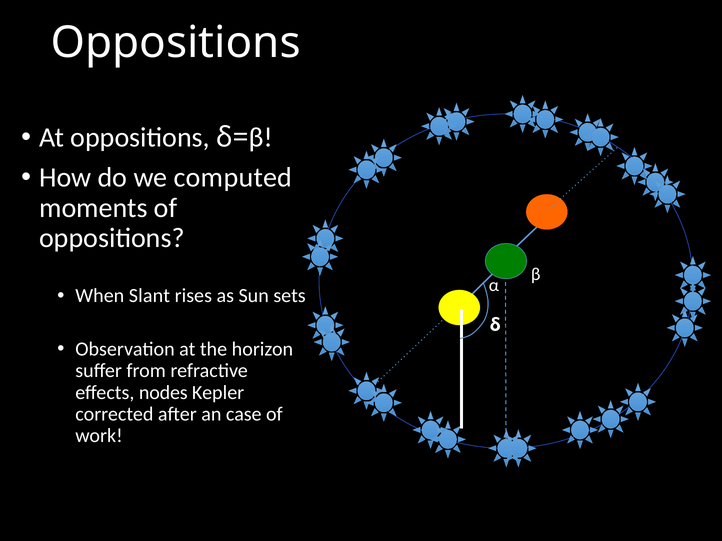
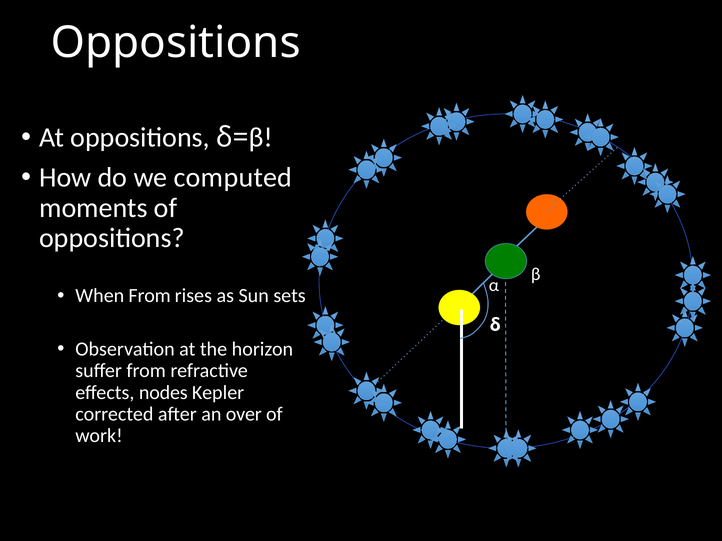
When Slant: Slant -> From
case: case -> over
